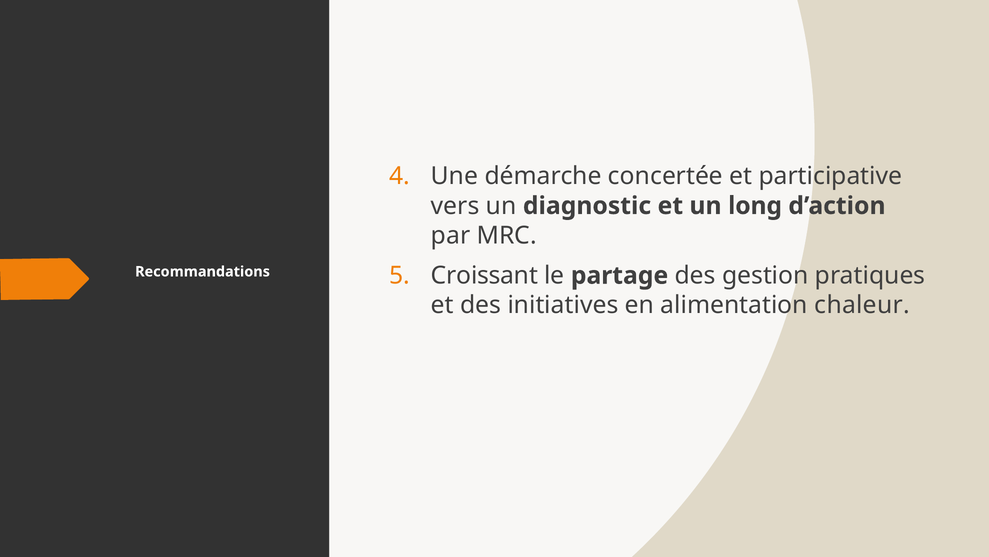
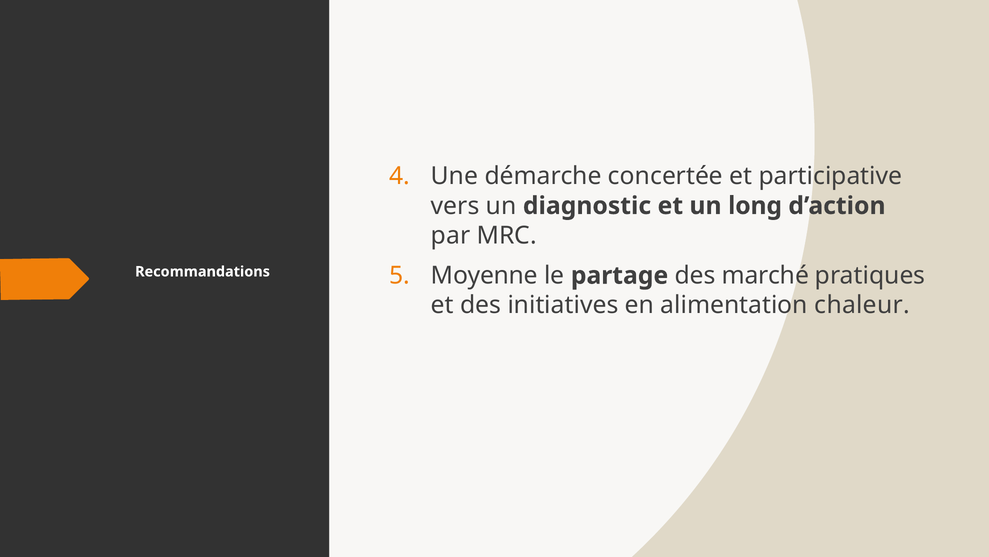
Croissant: Croissant -> Moyenne
gestion: gestion -> marché
